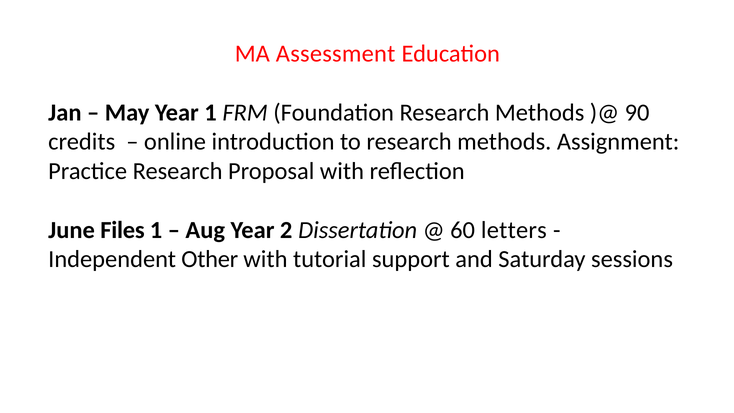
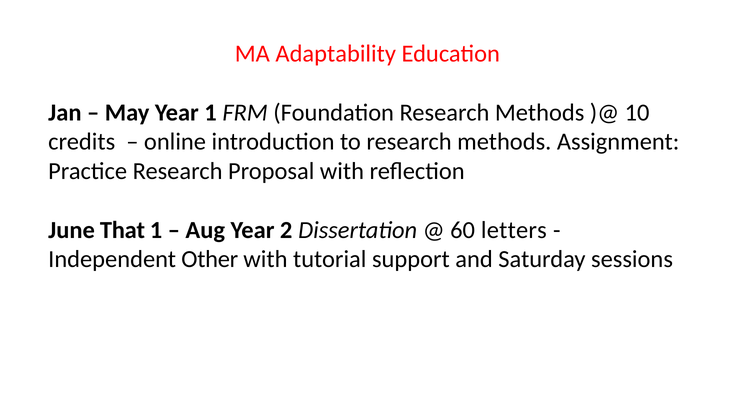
Assessment: Assessment -> Adaptability
90: 90 -> 10
Files: Files -> That
